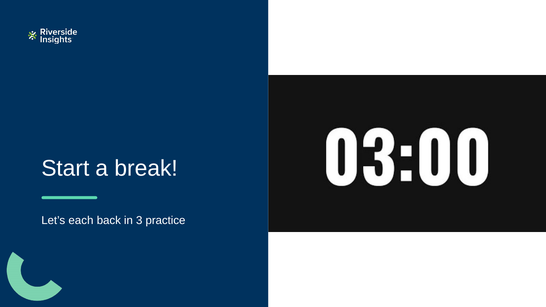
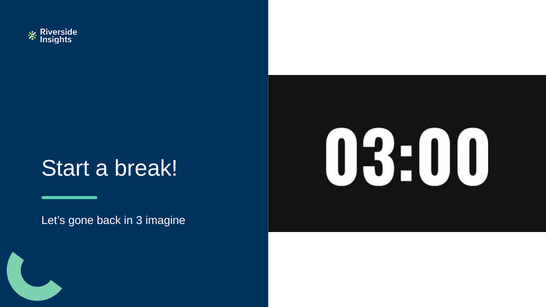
each: each -> gone
practice: practice -> imagine
